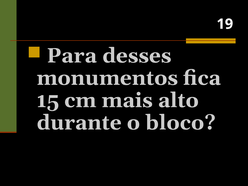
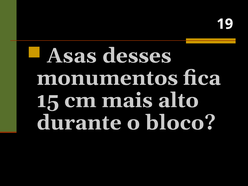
Para: Para -> Asas
